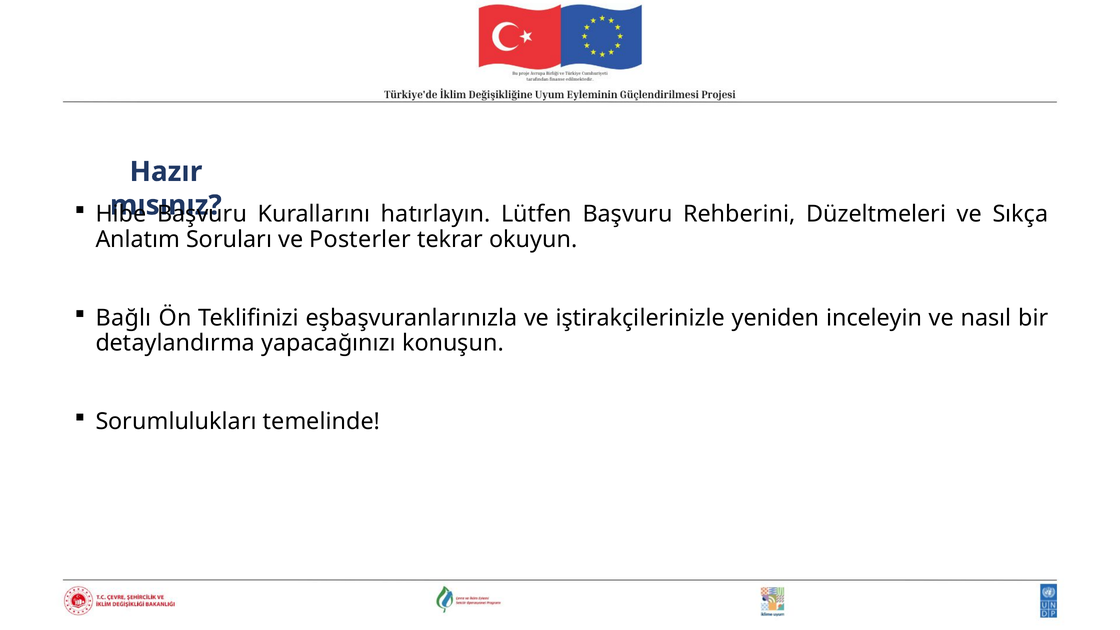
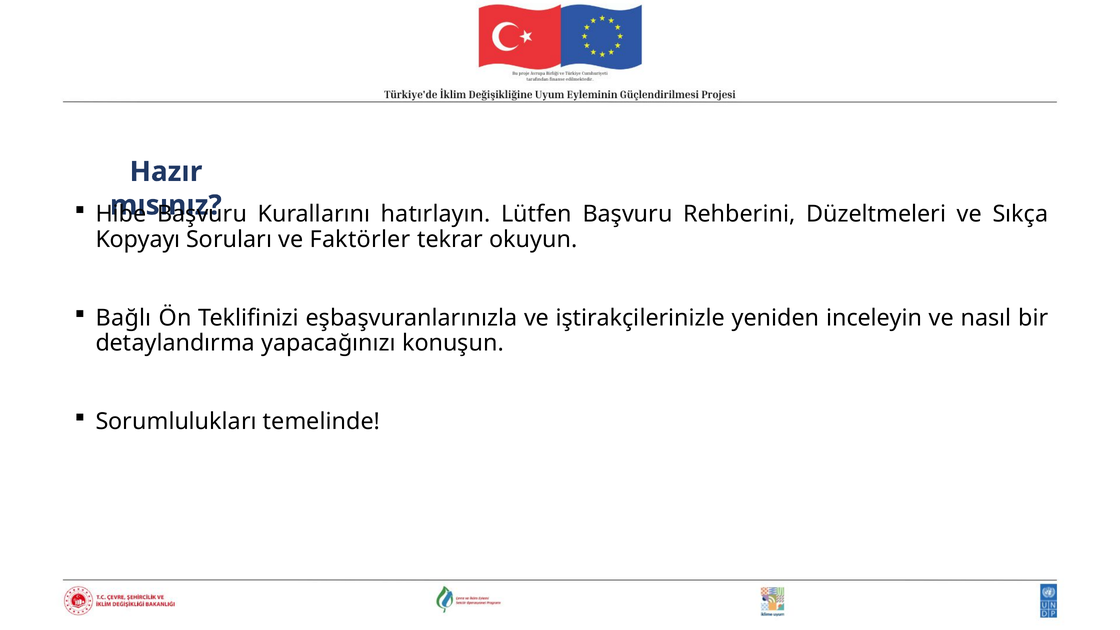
Anlatım: Anlatım -> Kopyayı
Posterler: Posterler -> Faktörler
